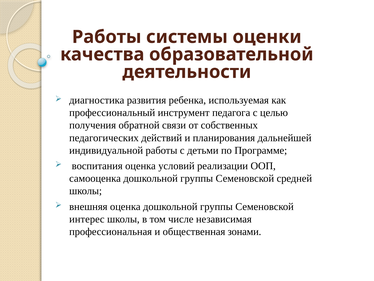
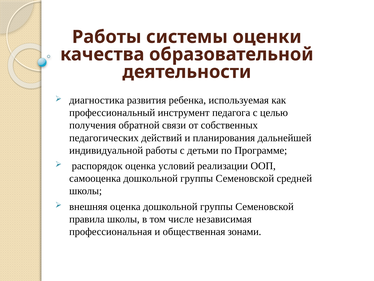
воспитания: воспитания -> распорядок
интерес: интерес -> правила
